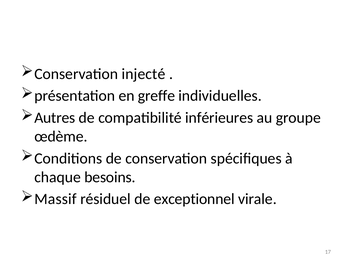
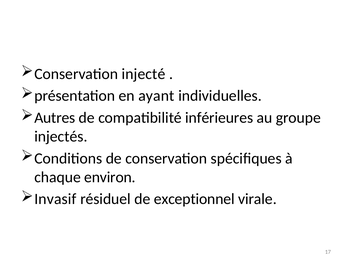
greffe: greffe -> ayant
œdème: œdème -> injectés
besoins: besoins -> environ
Massif: Massif -> Invasif
